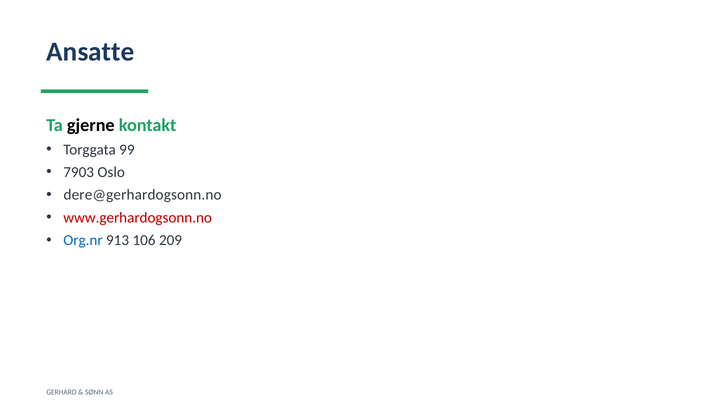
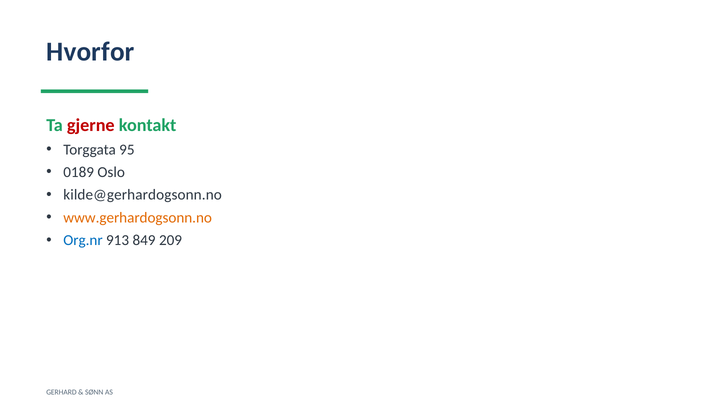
Ansatte: Ansatte -> Hvorfor
gjerne colour: black -> red
99: 99 -> 95
7903: 7903 -> 0189
dere@gerhardogsonn.no: dere@gerhardogsonn.no -> kilde@gerhardogsonn.no
www.gerhardogsonn.no colour: red -> orange
106: 106 -> 849
